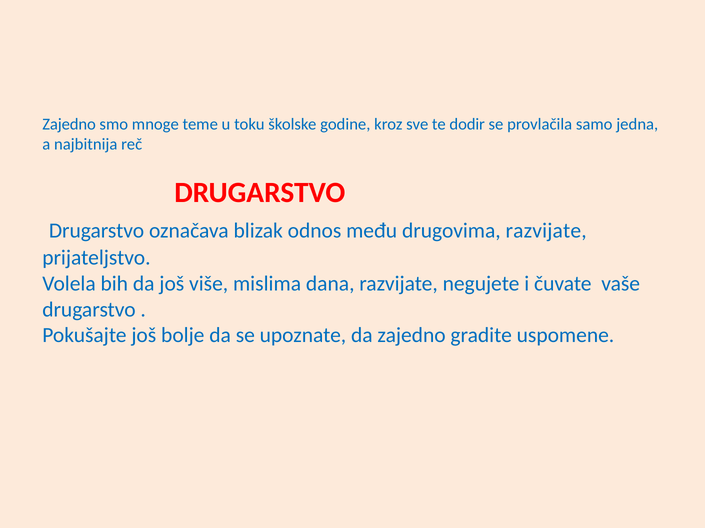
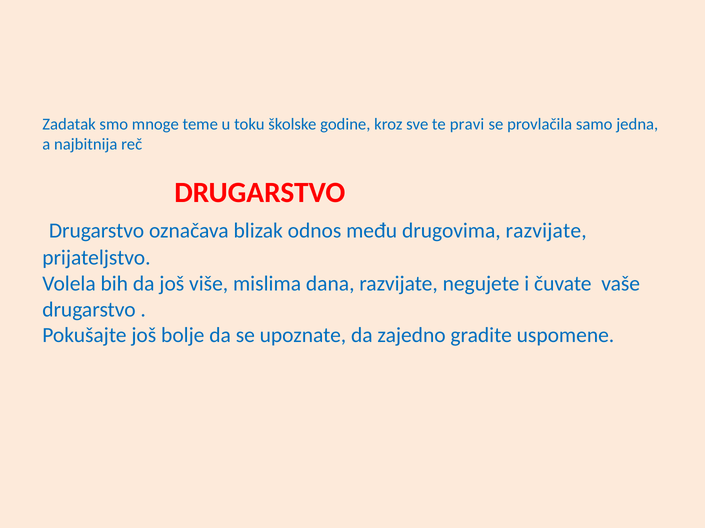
Zajedno at (69, 125): Zajedno -> Zadatak
dodir: dodir -> pravi
